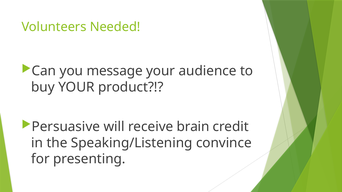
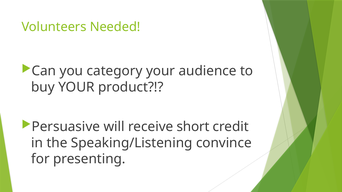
message: message -> category
brain: brain -> short
